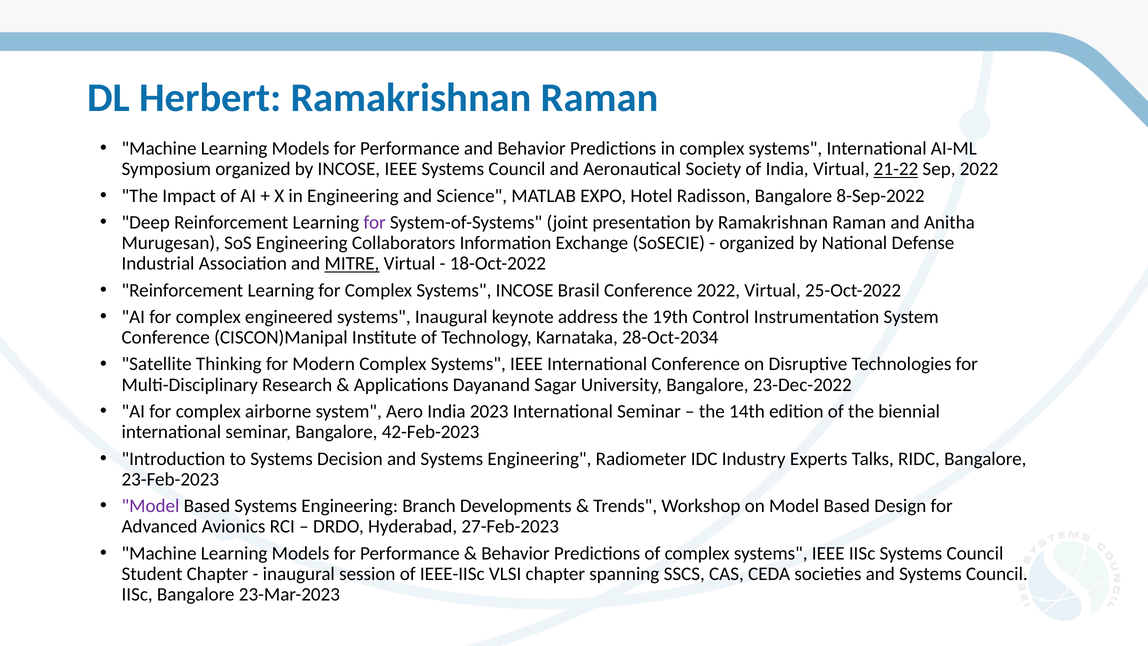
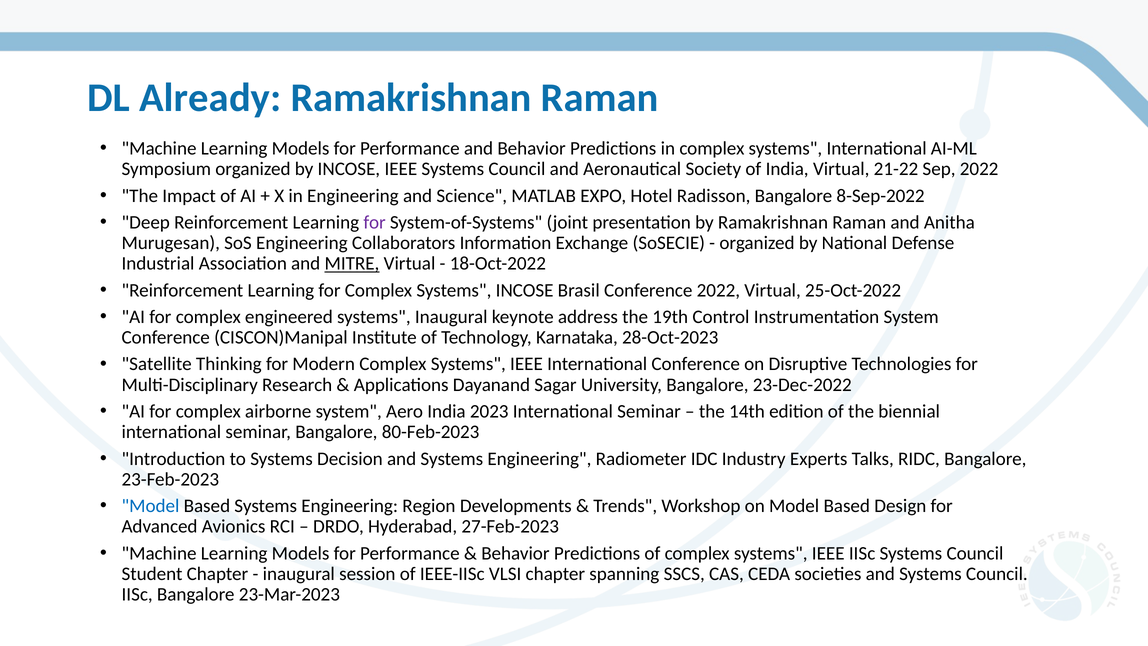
Herbert: Herbert -> Already
21-22 underline: present -> none
28-Oct-2034: 28-Oct-2034 -> 28-Oct-2023
42-Feb-2023: 42-Feb-2023 -> 80-Feb-2023
Model at (151, 506) colour: purple -> blue
Branch: Branch -> Region
